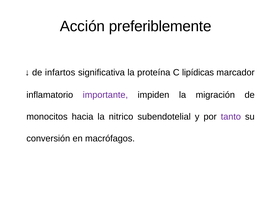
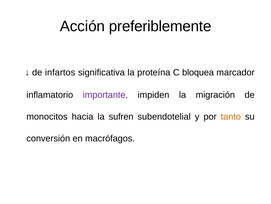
lipídicas: lipídicas -> bloquea
nitrico: nitrico -> sufren
tanto colour: purple -> orange
